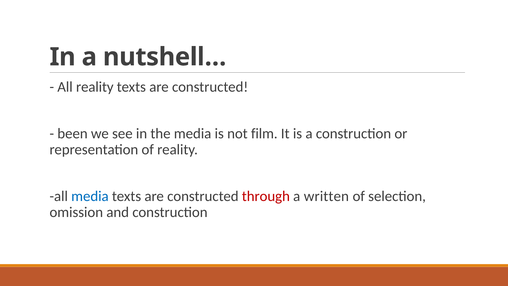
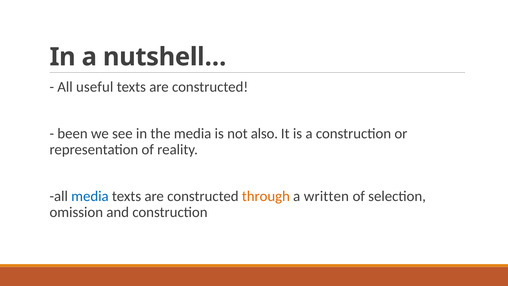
All reality: reality -> useful
film: film -> also
through colour: red -> orange
